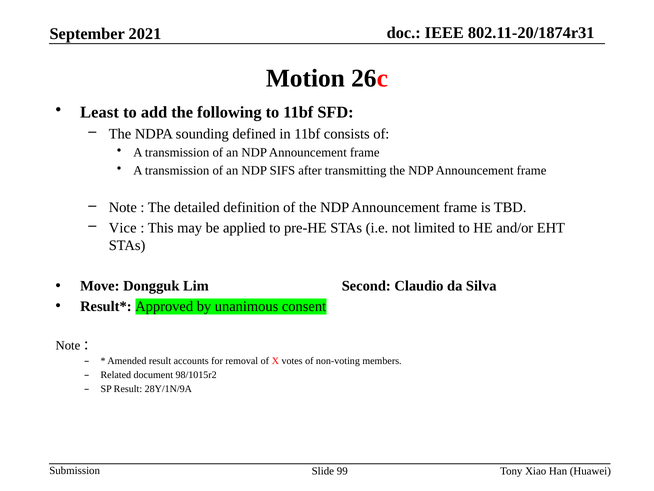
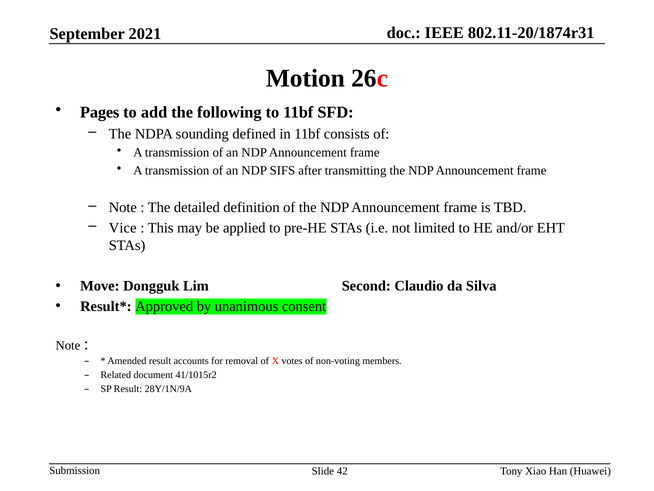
Least: Least -> Pages
98/1015r2: 98/1015r2 -> 41/1015r2
99: 99 -> 42
